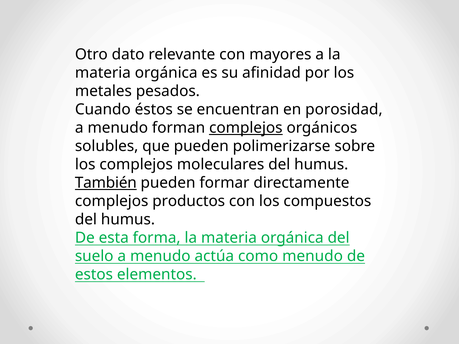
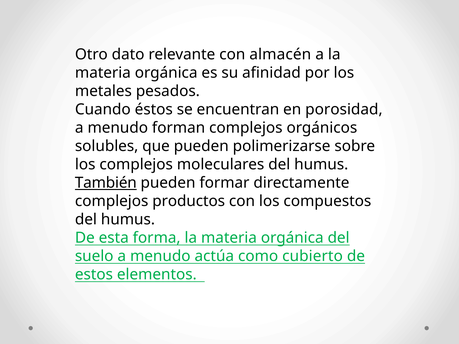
mayores: mayores -> almacén
complejos at (246, 128) underline: present -> none
como menudo: menudo -> cubierto
